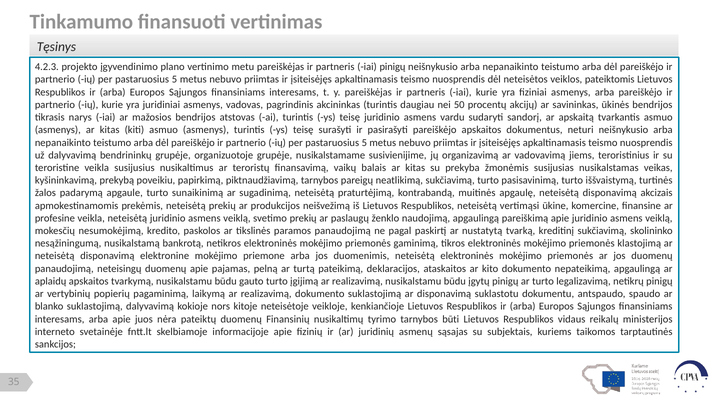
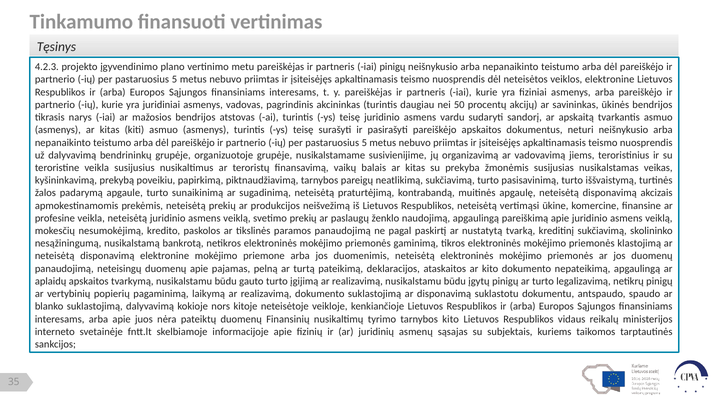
veiklos pateiktomis: pateiktomis -> elektronine
tarnybos būti: būti -> kito
